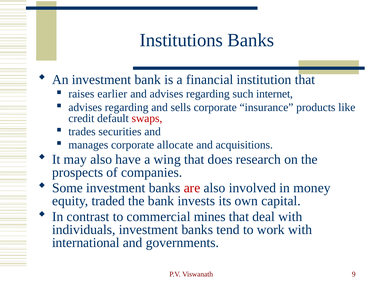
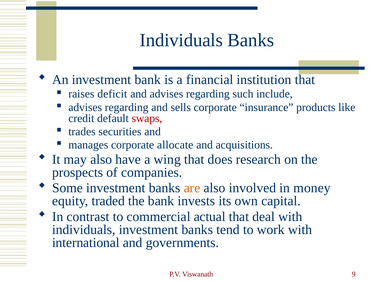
Institutions at (181, 40): Institutions -> Individuals
earlier: earlier -> deficit
internet: internet -> include
are colour: red -> orange
mines: mines -> actual
